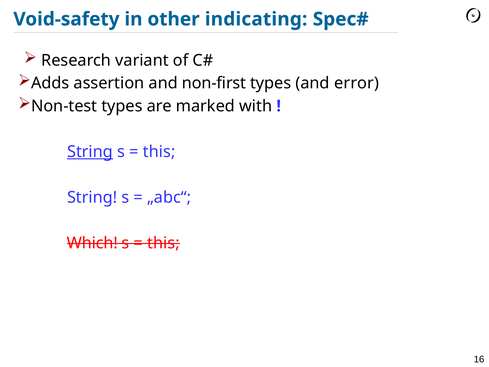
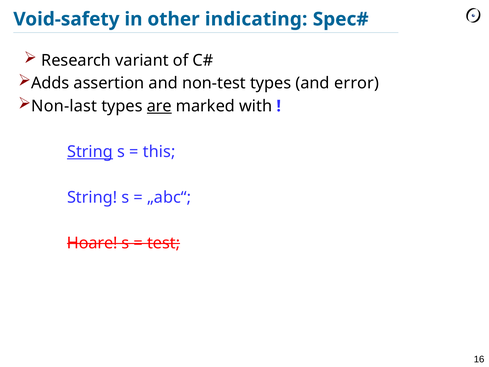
non-first: non-first -> non-test
Non-test: Non-test -> Non-last
are underline: none -> present
Which: Which -> Hoare
this at (164, 243): this -> test
